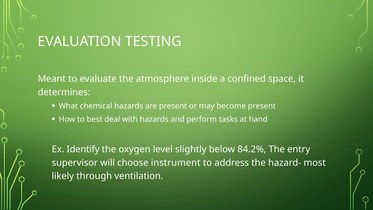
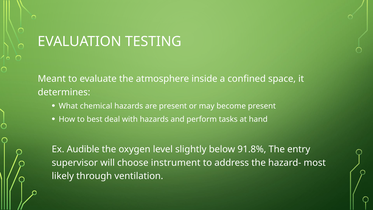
Identify: Identify -> Audible
84.2%: 84.2% -> 91.8%
